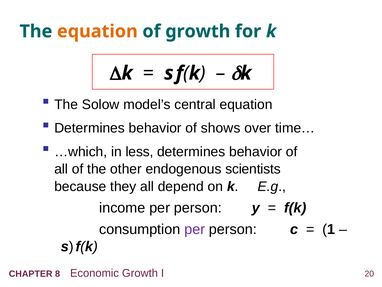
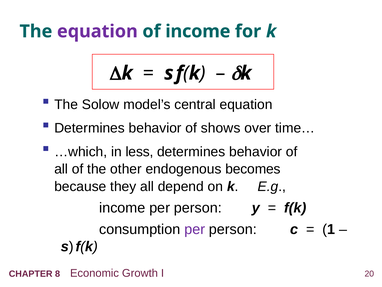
equation at (97, 31) colour: orange -> purple
of growth: growth -> income
scientists: scientists -> becomes
